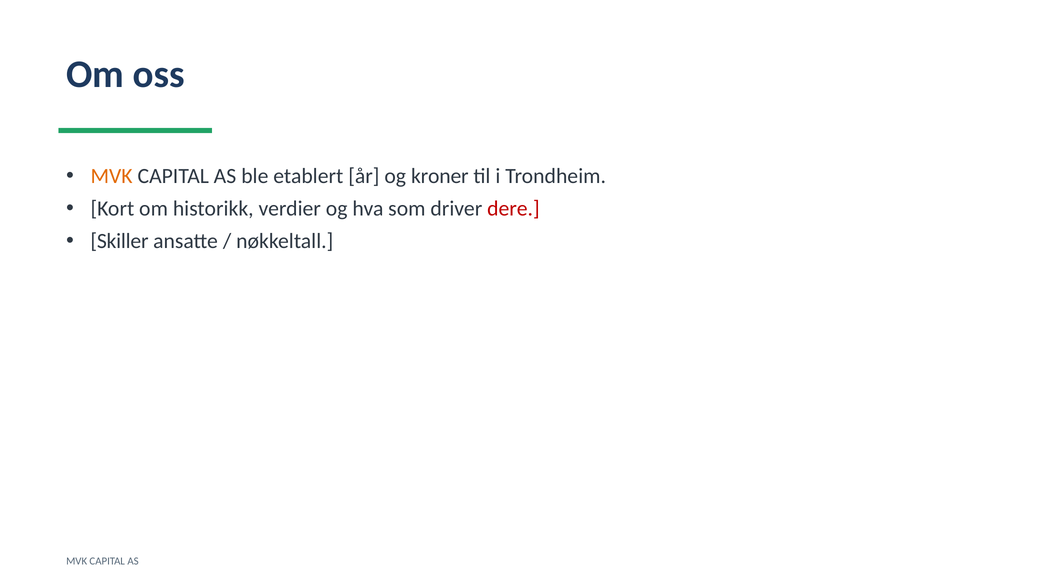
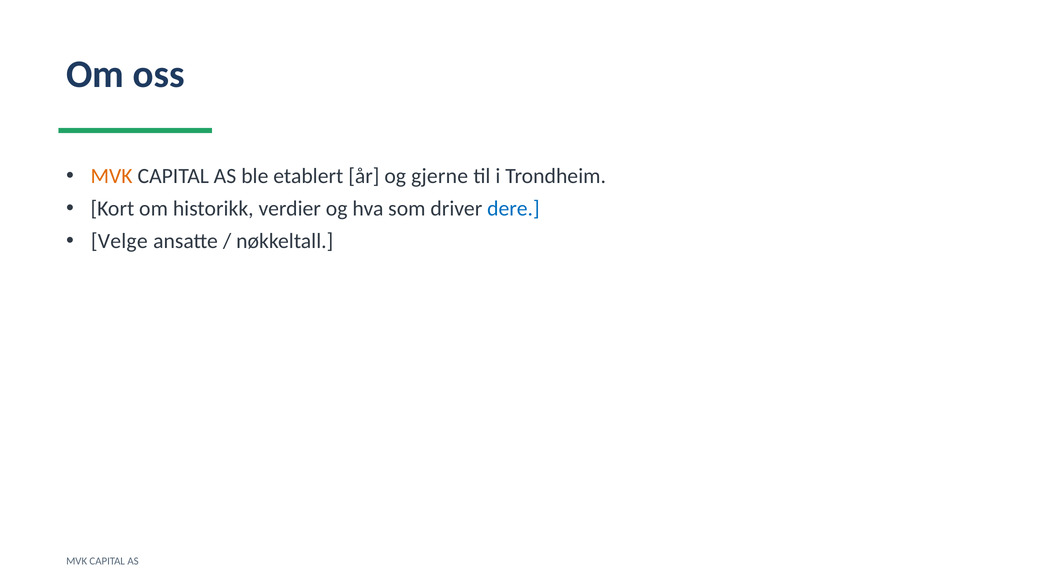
kroner: kroner -> gjerne
dere colour: red -> blue
Skiller: Skiller -> Velge
